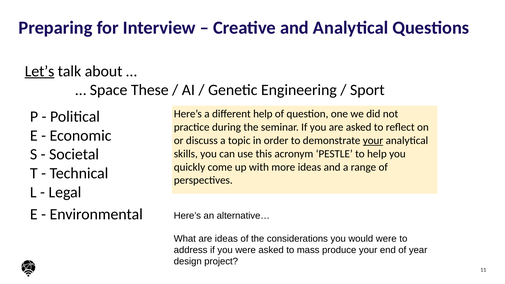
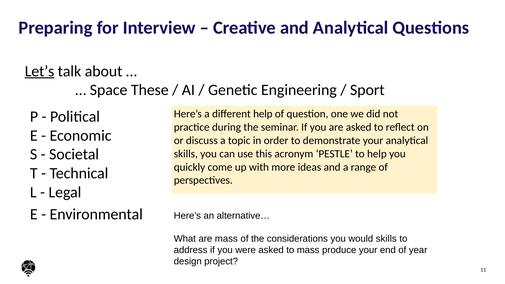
your at (373, 141) underline: present -> none
are ideas: ideas -> mass
would were: were -> skills
